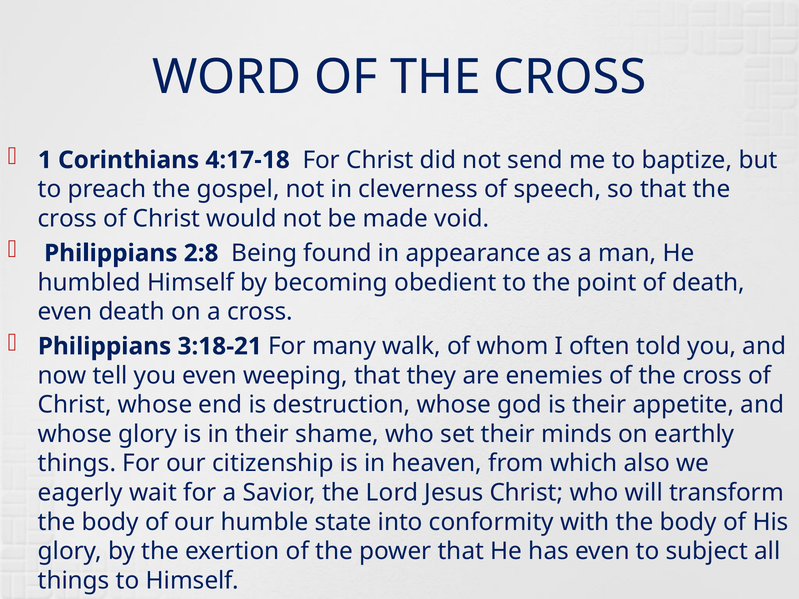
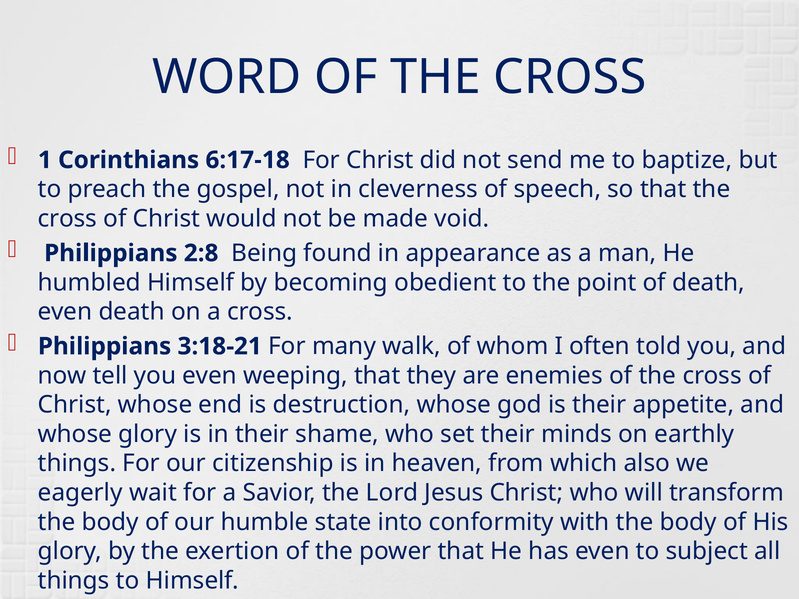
4:17-18: 4:17-18 -> 6:17-18
